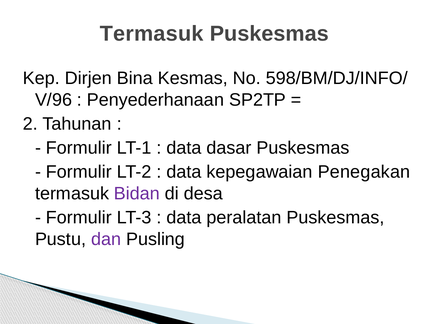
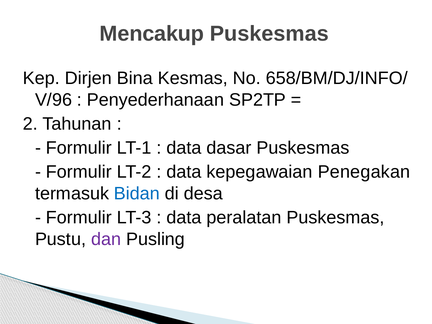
Termasuk at (152, 34): Termasuk -> Mencakup
598/BM/DJ/INFO/: 598/BM/DJ/INFO/ -> 658/BM/DJ/INFO/
Bidan colour: purple -> blue
